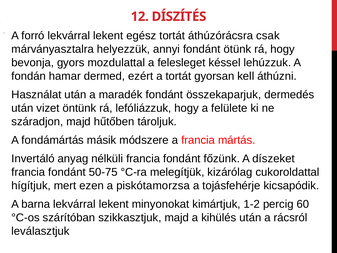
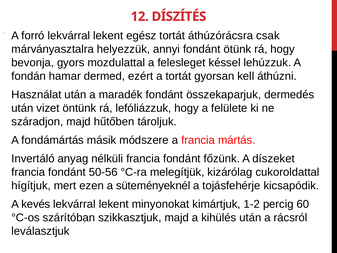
50-75: 50-75 -> 50-56
piskótamorzsa: piskótamorzsa -> süteményeknél
barna: barna -> kevés
